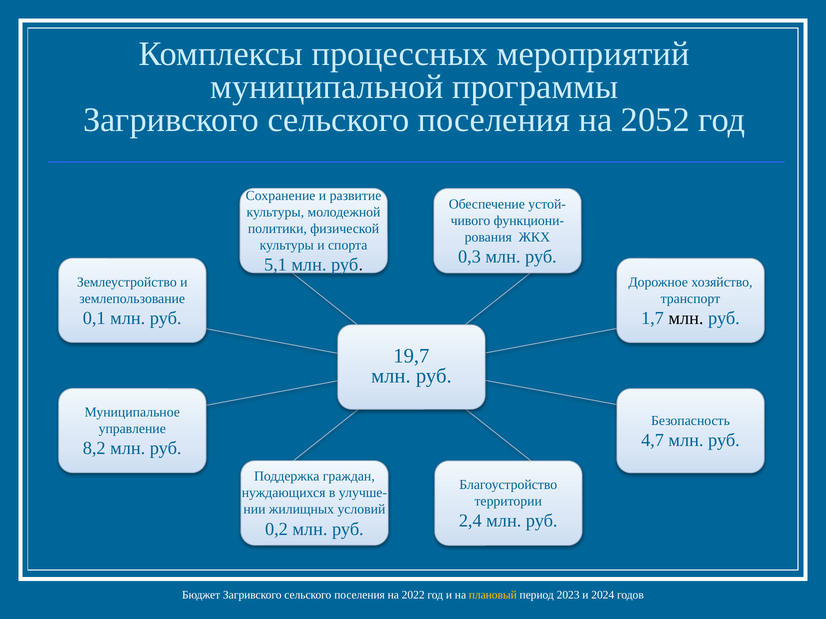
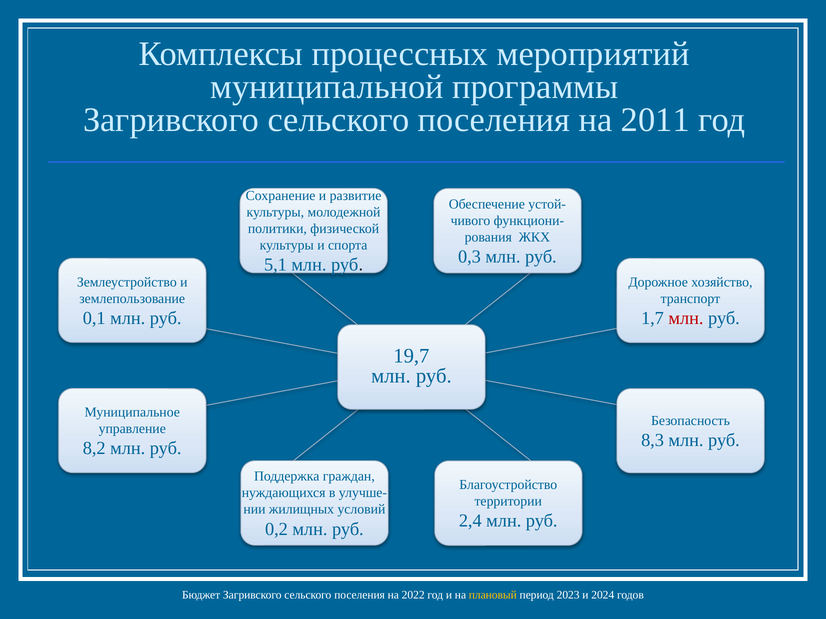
2052: 2052 -> 2011
млн at (686, 318) colour: black -> red
4,7: 4,7 -> 8,3
